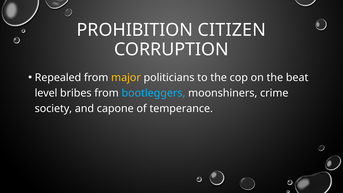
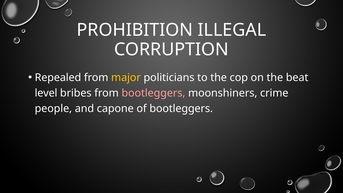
CITIZEN: CITIZEN -> ILLEGAL
bootleggers at (153, 93) colour: light blue -> pink
society: society -> people
of temperance: temperance -> bootleggers
